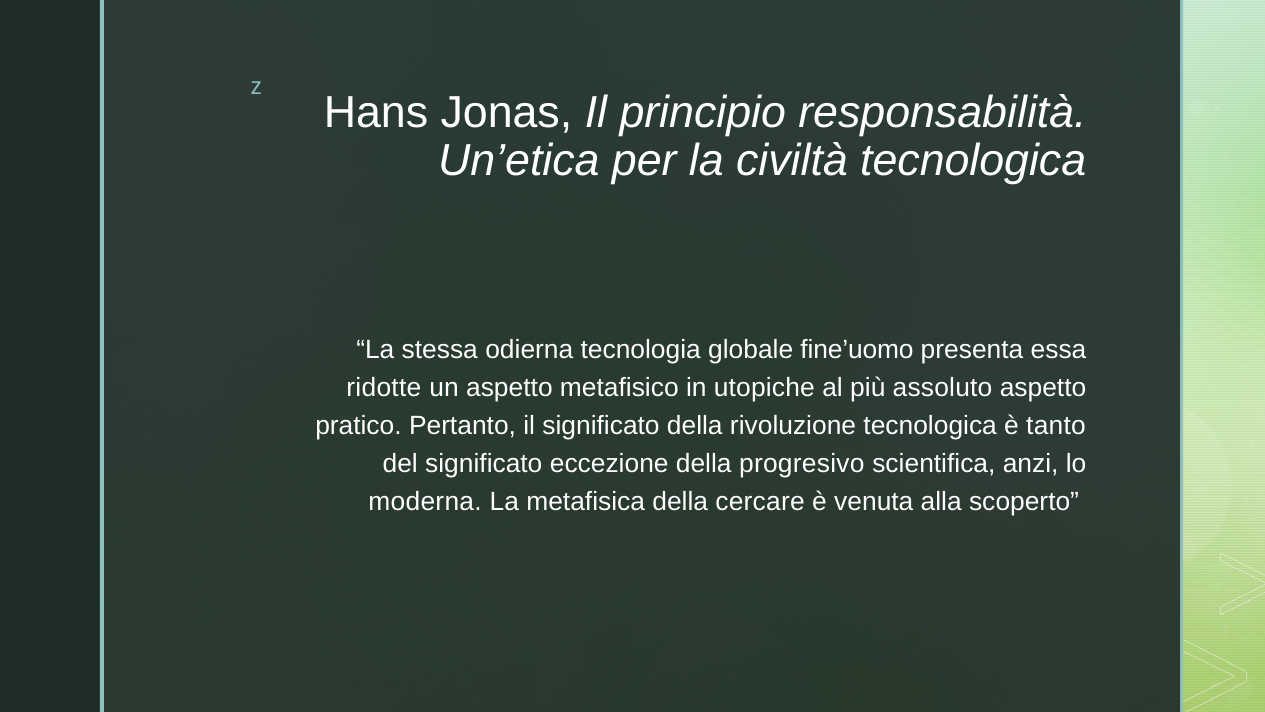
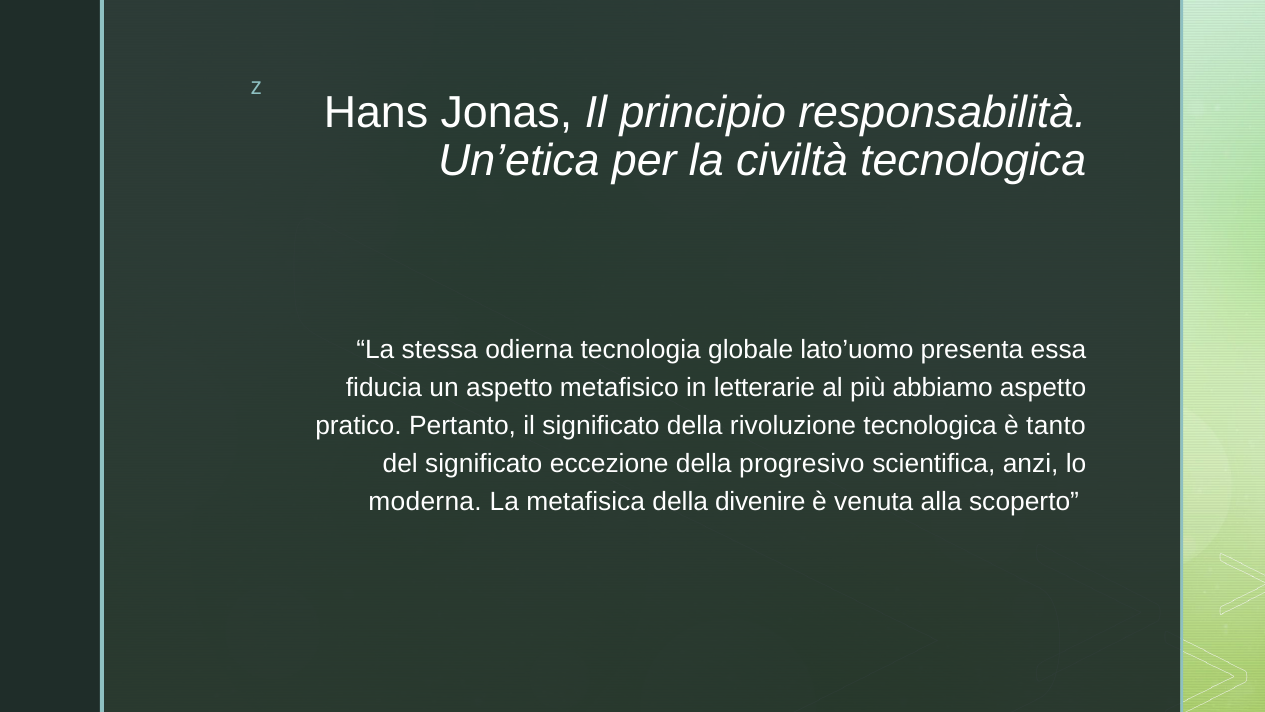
fine’uomo: fine’uomo -> lato’uomo
ridotte: ridotte -> fiducia
utopiche: utopiche -> letterarie
assoluto: assoluto -> abbiamo
cercare: cercare -> divenire
